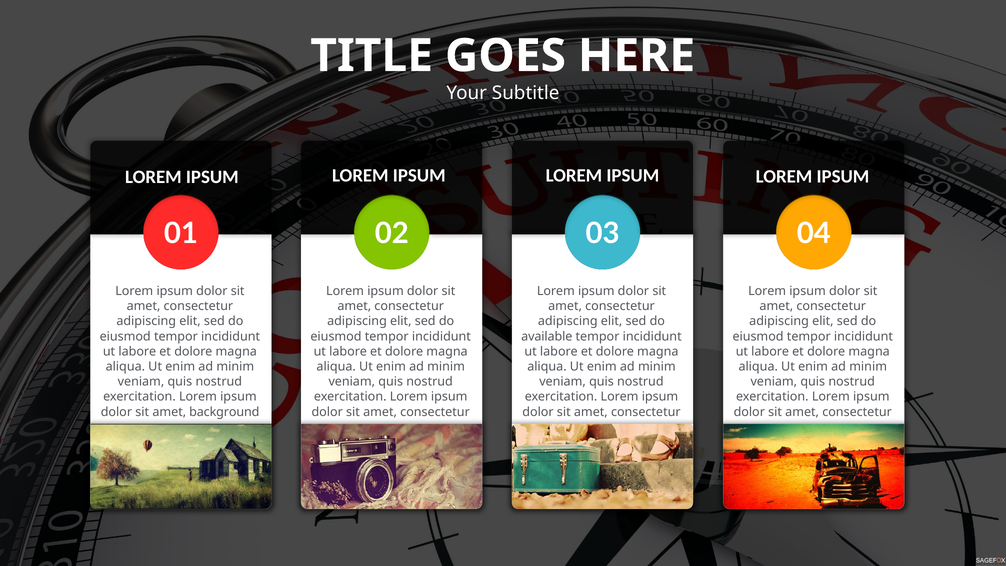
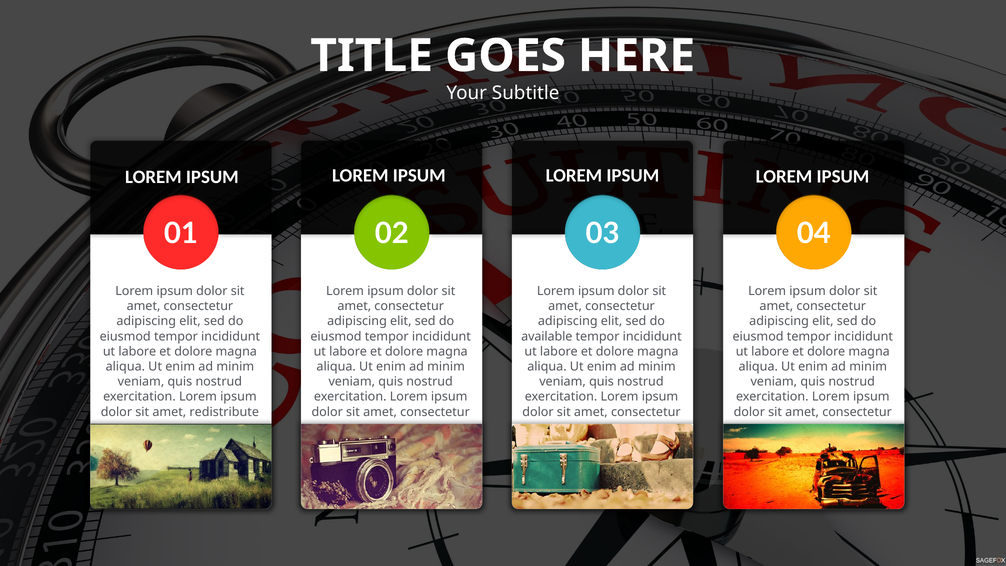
background: background -> redistribute
